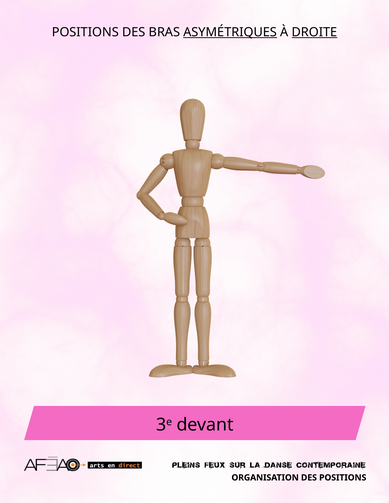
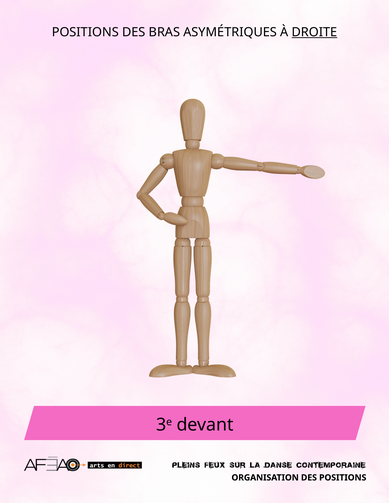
ASYMÉTRIQUES underline: present -> none
